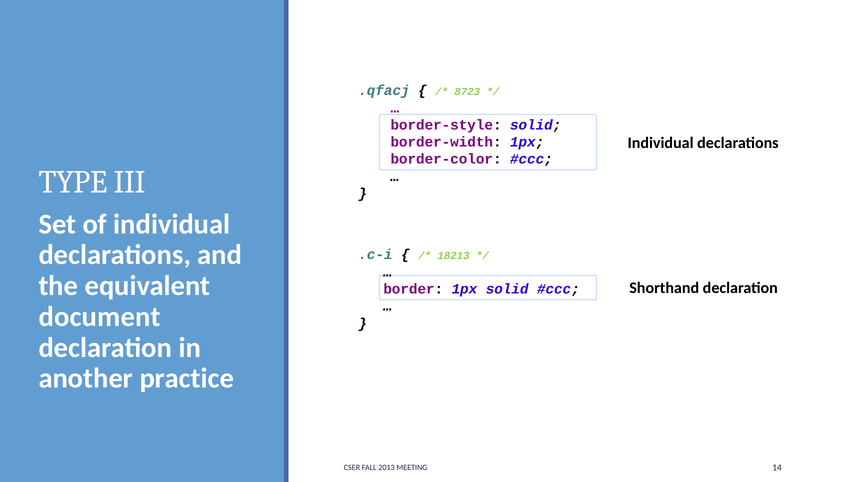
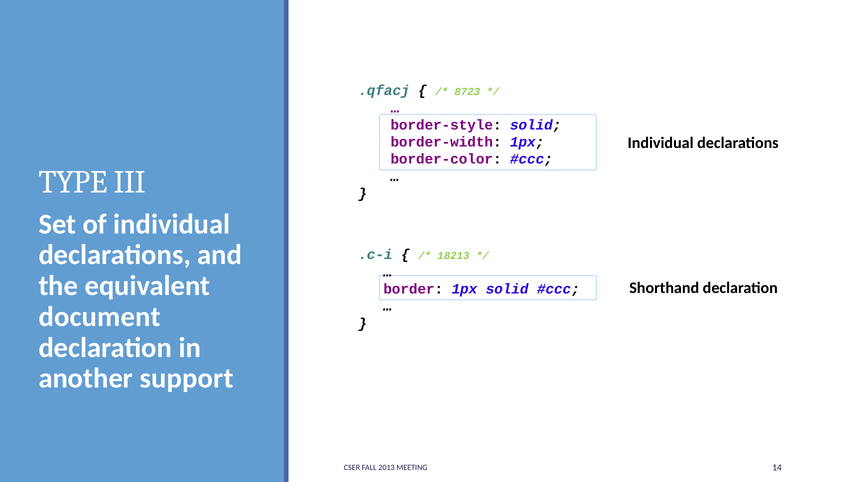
practice: practice -> support
